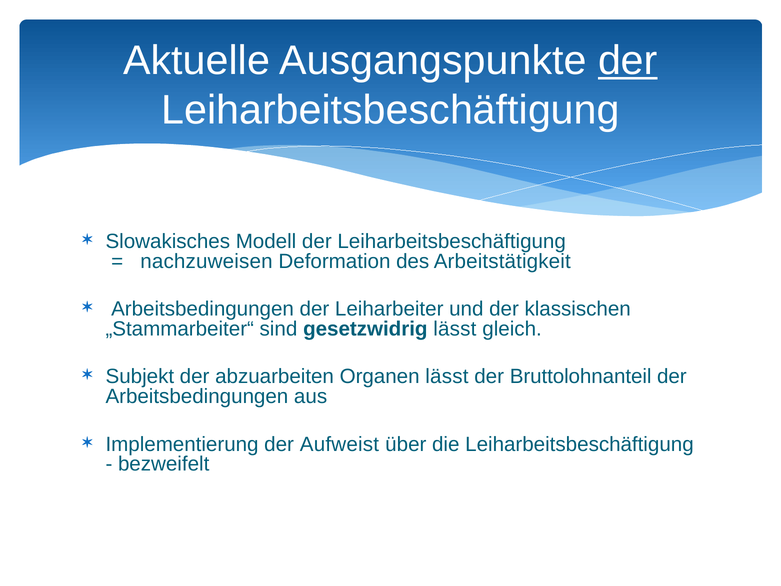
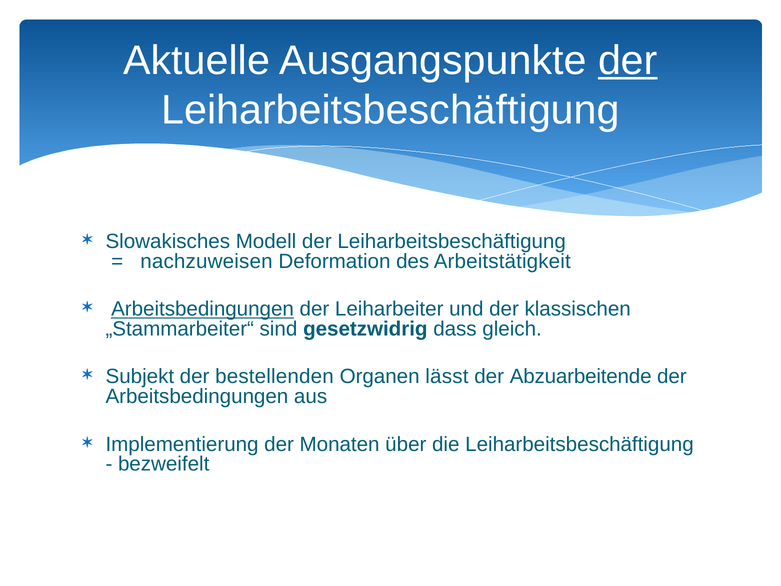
Arbeitsbedingungen at (203, 309) underline: none -> present
gesetzwidrig lässt: lässt -> dass
abzuarbeiten: abzuarbeiten -> bestellenden
Bruttolohnanteil: Bruttolohnanteil -> Abzuarbeitende
Aufweist: Aufweist -> Monaten
